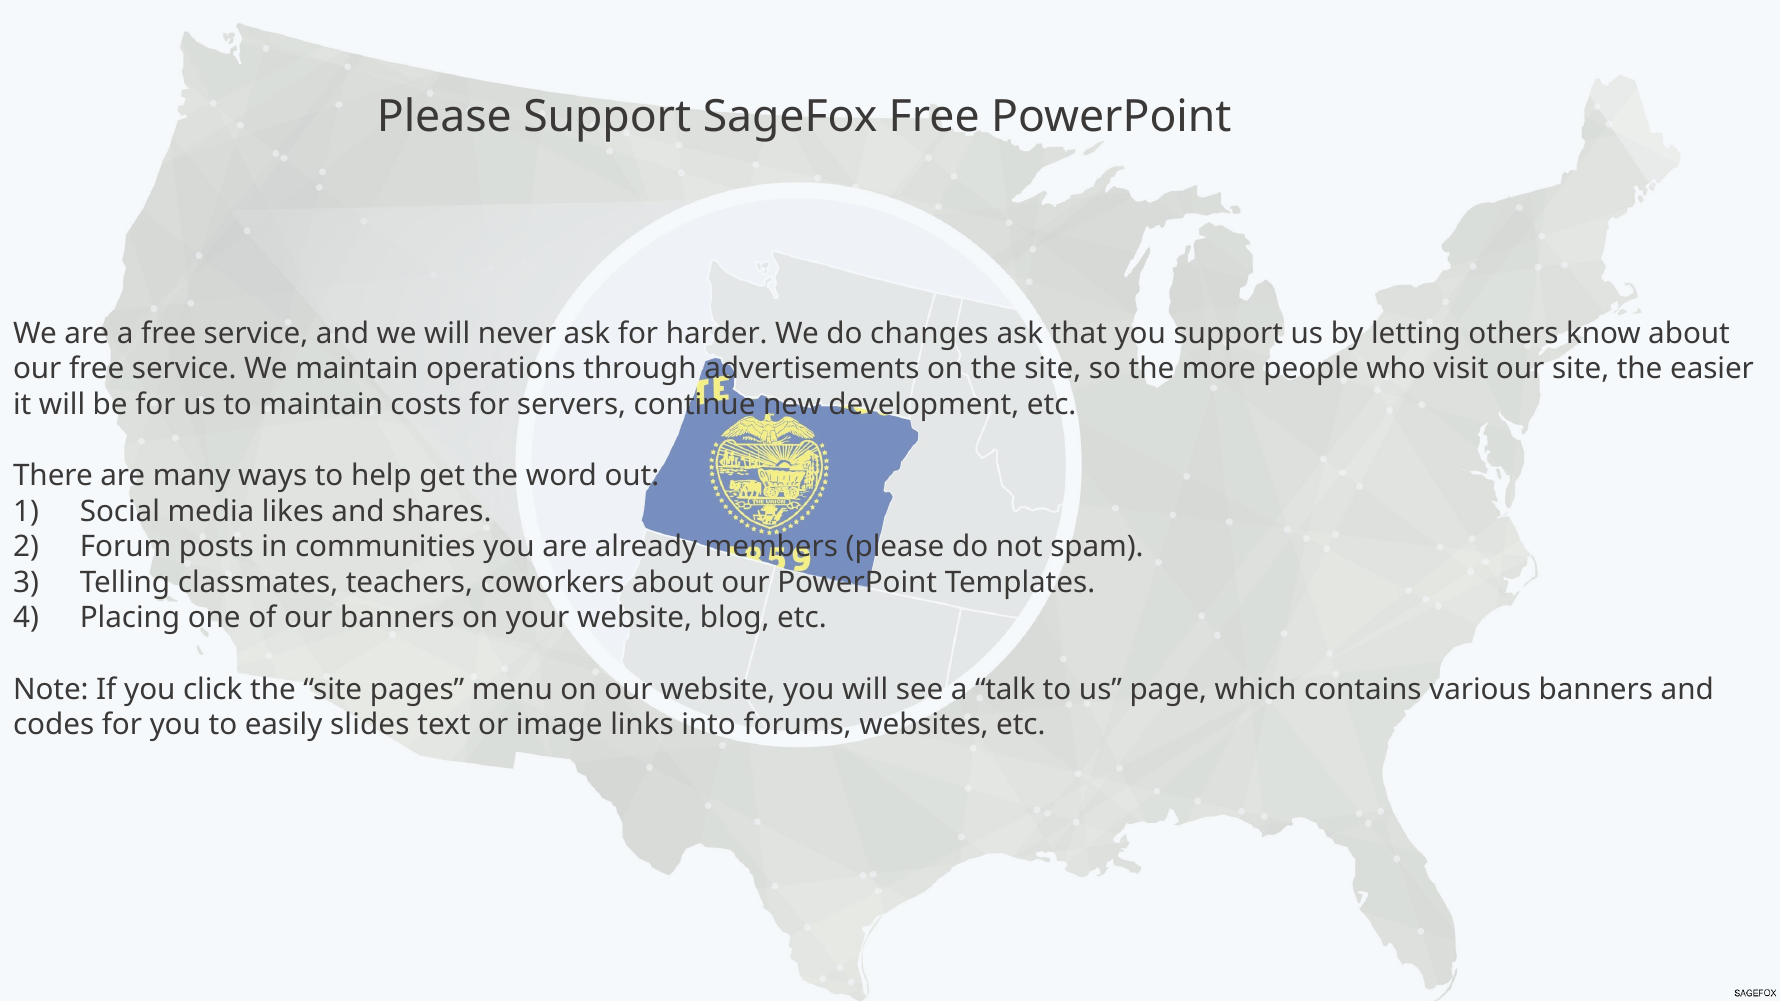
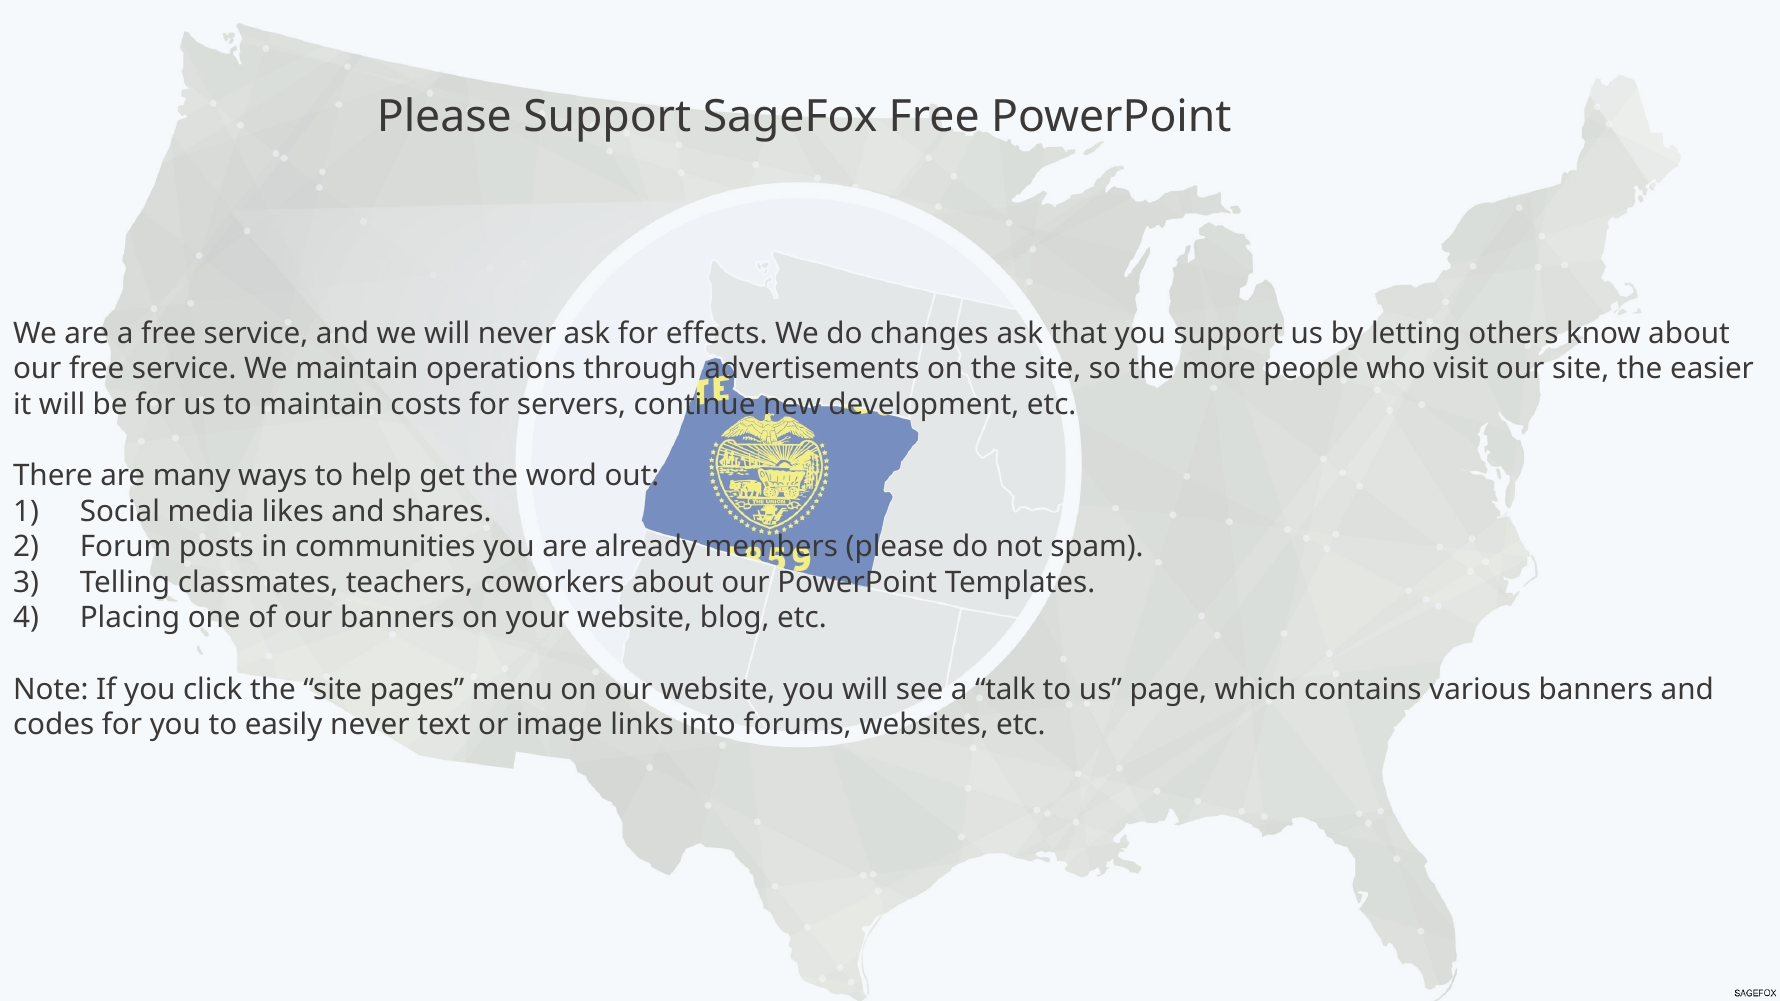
harder: harder -> effects
easily slides: slides -> never
